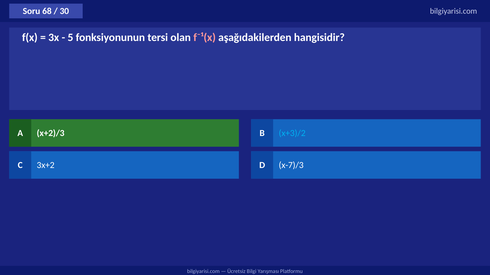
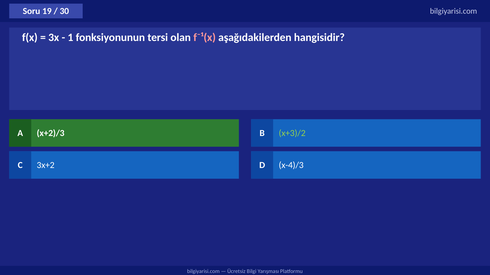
68: 68 -> 19
5: 5 -> 1
x+3)/2 colour: light blue -> light green
x-7)/3: x-7)/3 -> x-4)/3
